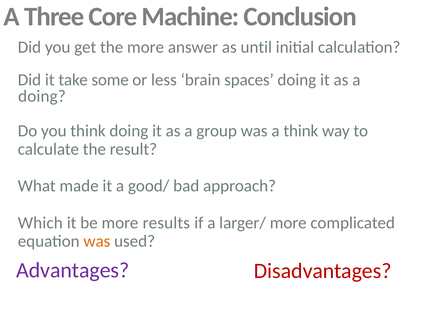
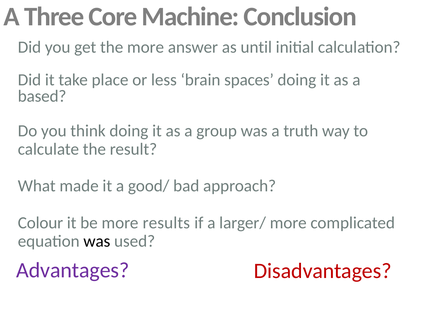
some: some -> place
doing at (42, 96): doing -> based
a think: think -> truth
Which: Which -> Colour
was at (97, 241) colour: orange -> black
